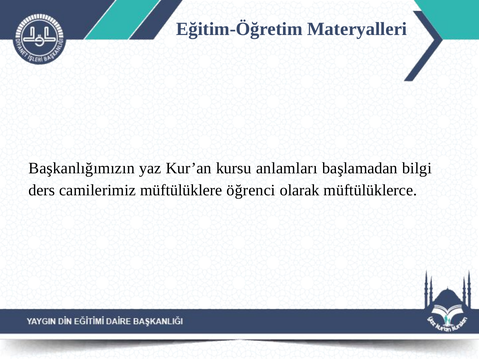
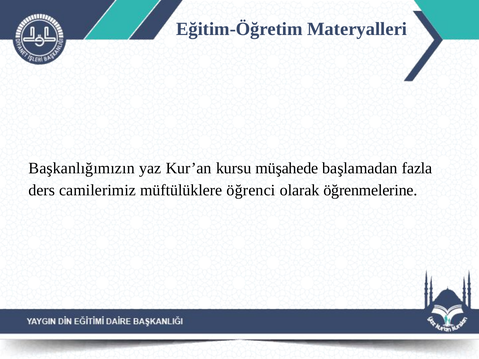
anlamları: anlamları -> müşahede
bilgi: bilgi -> fazla
müftülüklerce: müftülüklerce -> öğrenmelerine
